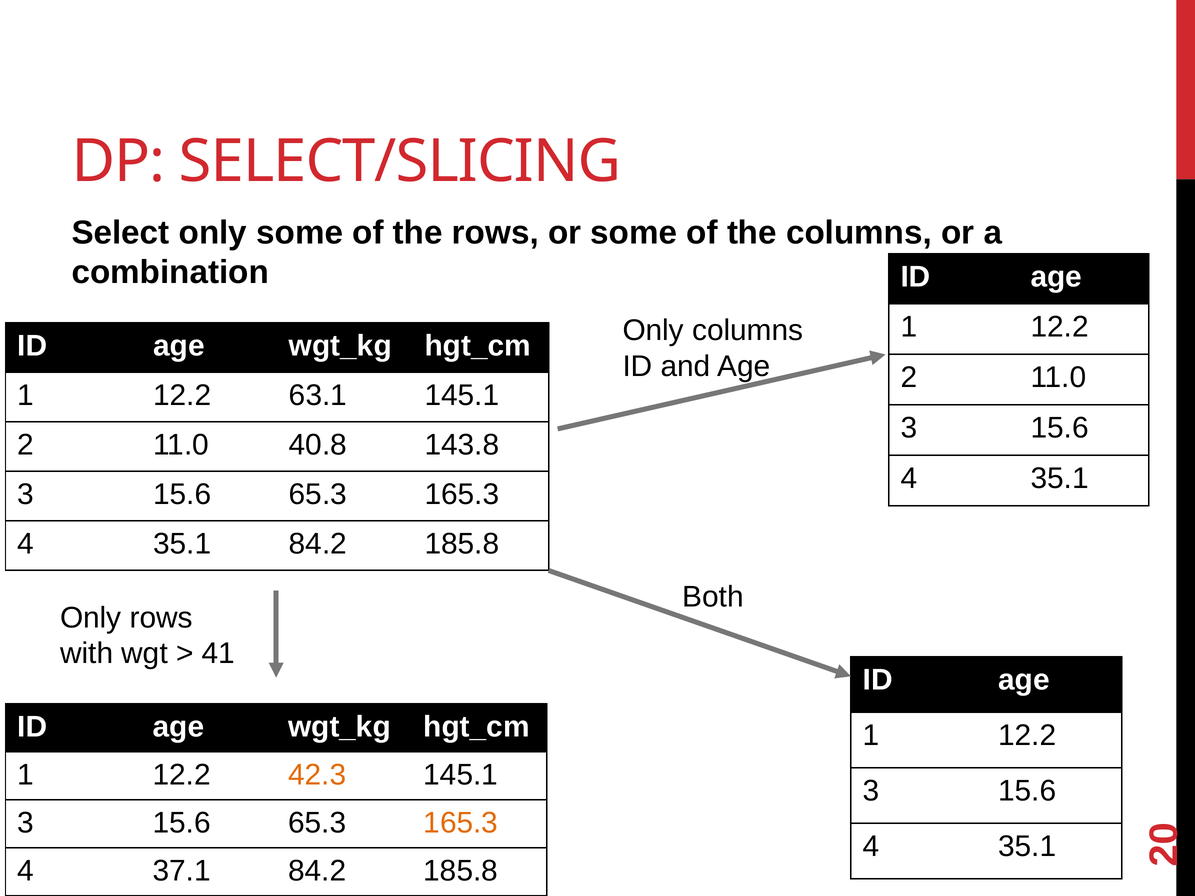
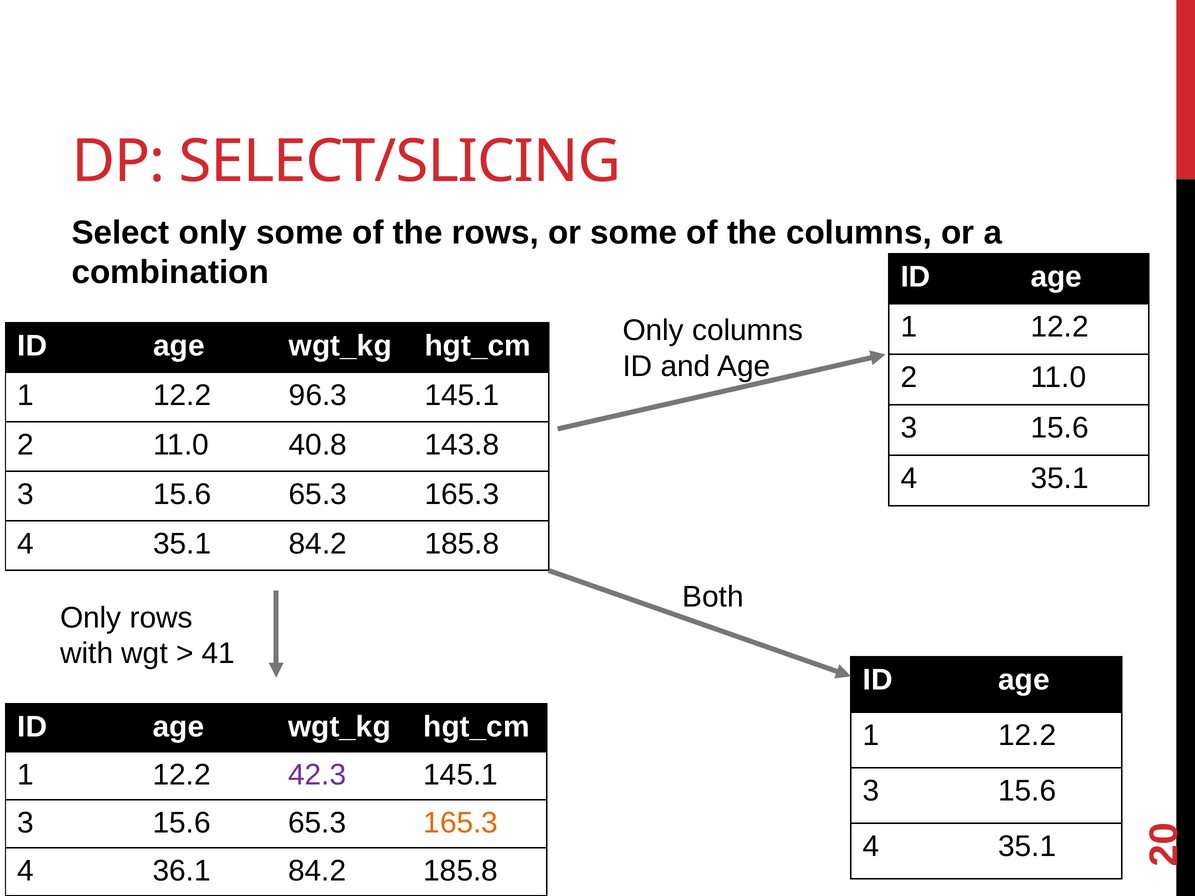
63.1: 63.1 -> 96.3
42.3 colour: orange -> purple
37.1: 37.1 -> 36.1
